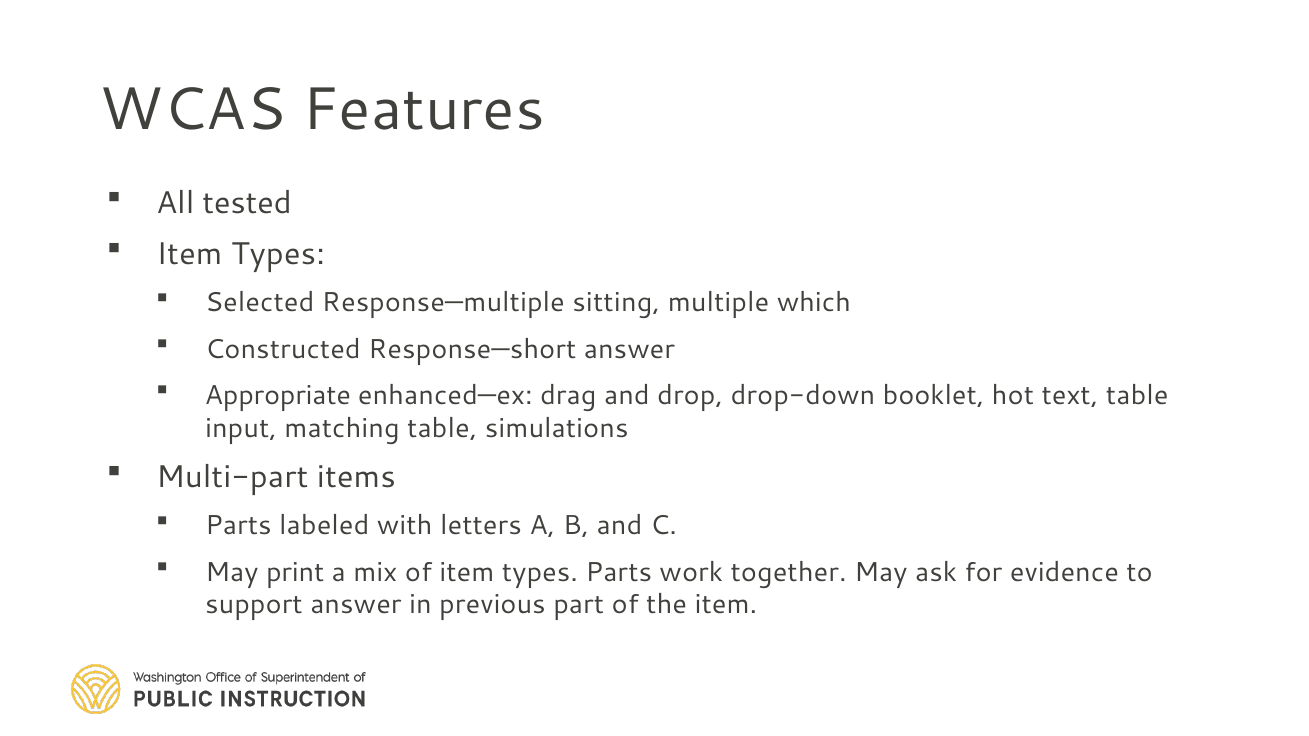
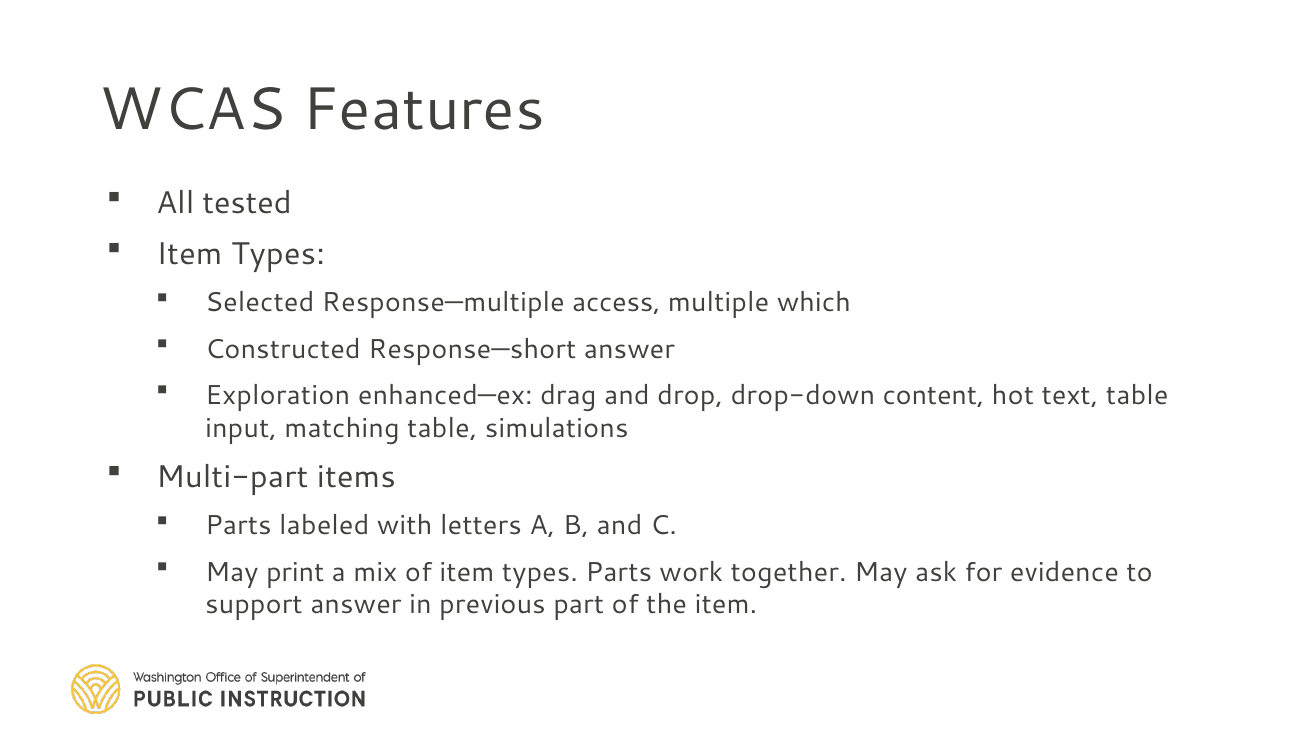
sitting: sitting -> access
Appropriate: Appropriate -> Exploration
booklet: booklet -> content
